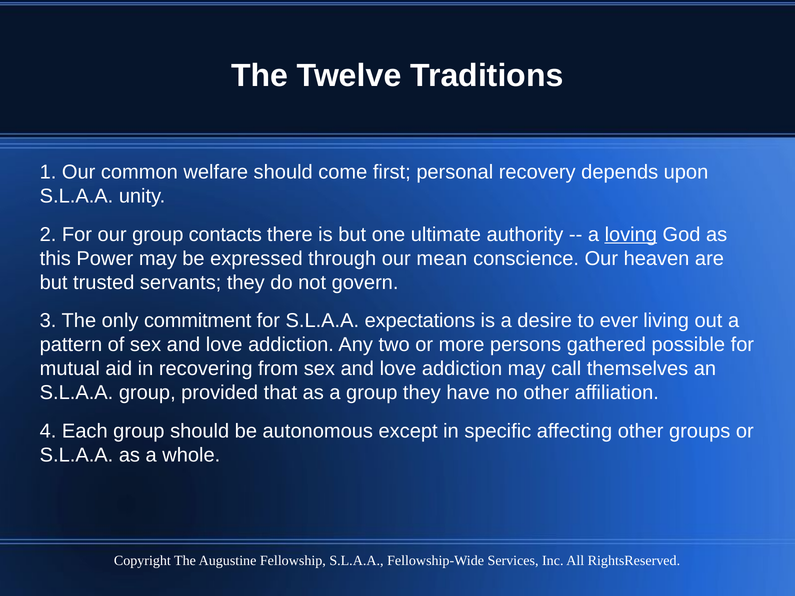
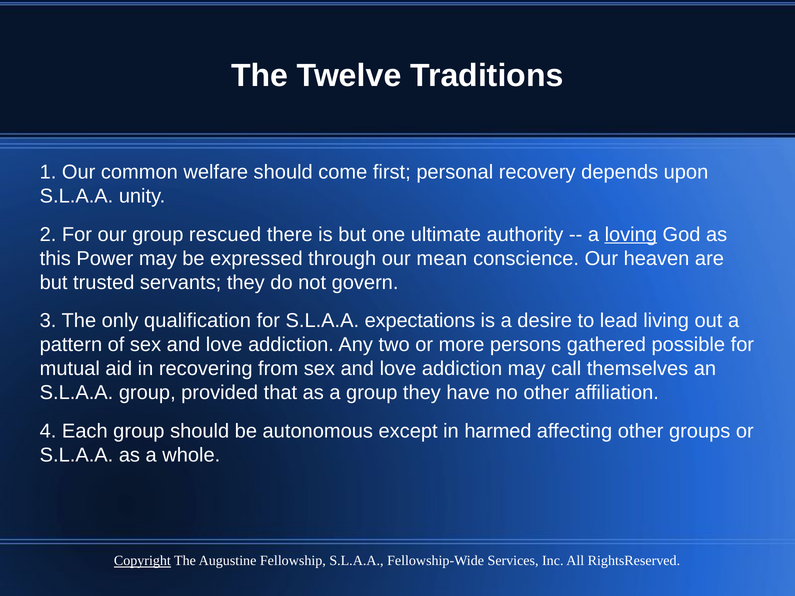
contacts: contacts -> rescued
commitment: commitment -> qualification
ever: ever -> lead
specific: specific -> harmed
Copyright underline: none -> present
